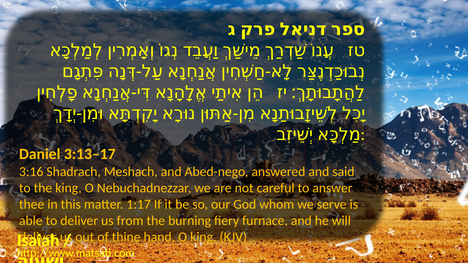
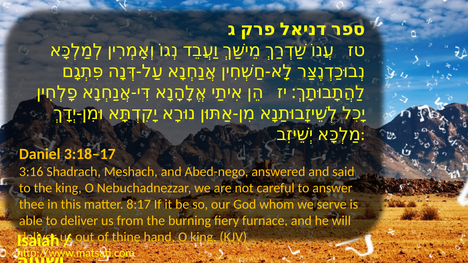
3:13–17: 3:13–17 -> 3:18–17
1:17: 1:17 -> 8:17
